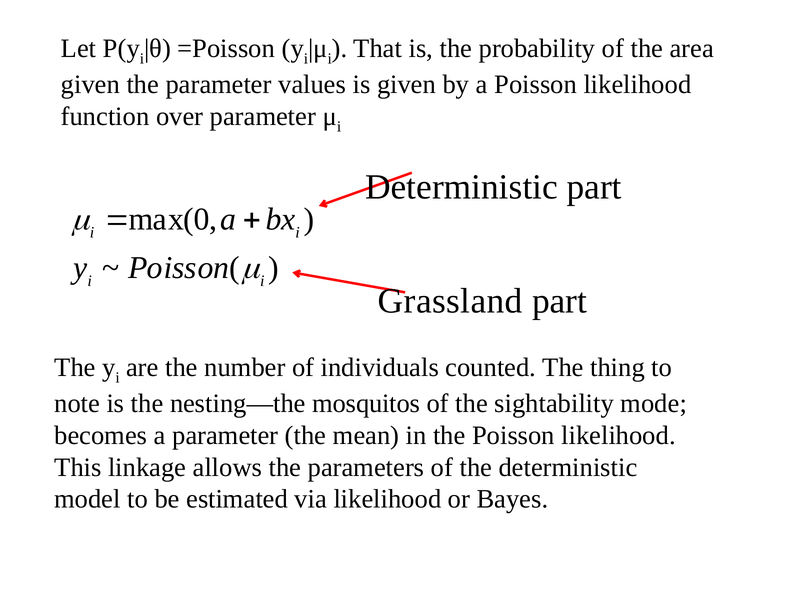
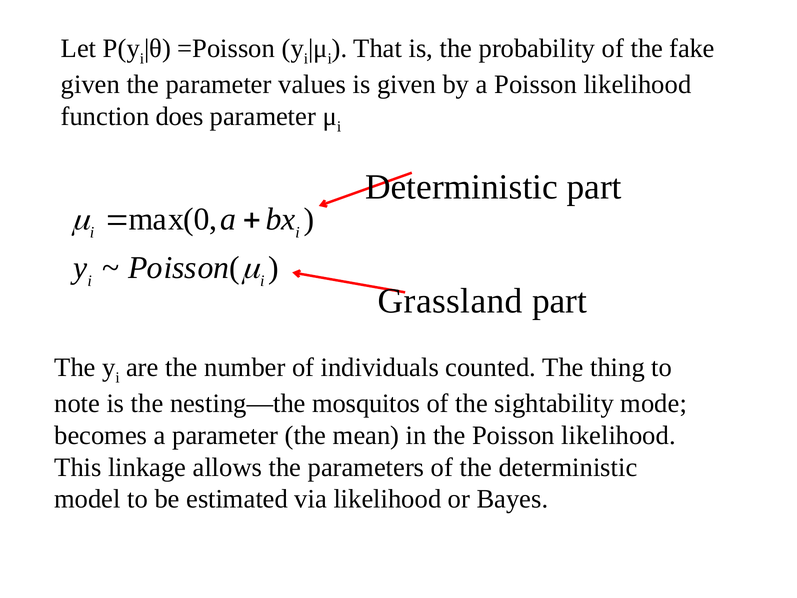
area: area -> fake
over: over -> does
